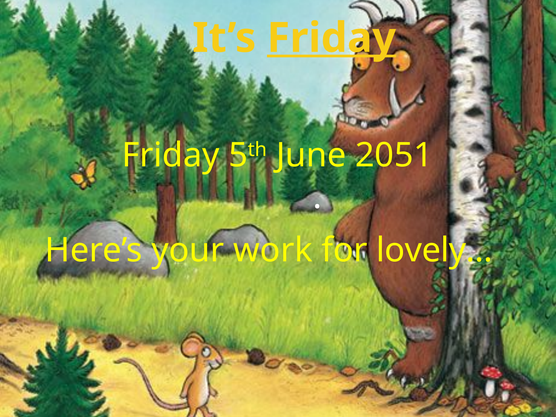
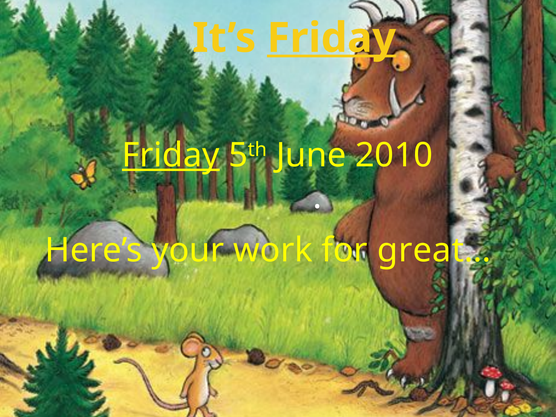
Friday at (171, 155) underline: none -> present
2051: 2051 -> 2010
lovely…: lovely… -> great…
